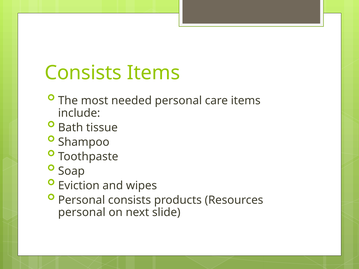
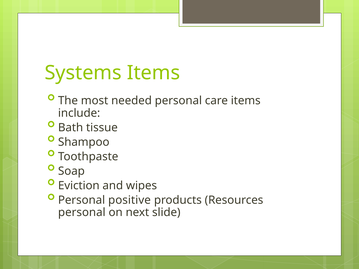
Consists at (83, 73): Consists -> Systems
Personal consists: consists -> positive
